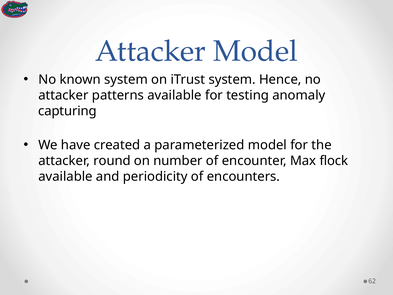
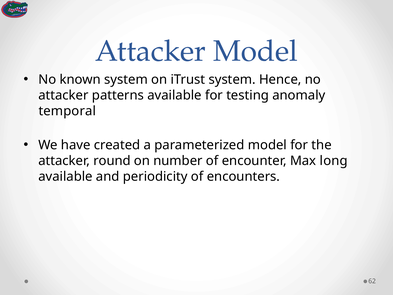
capturing: capturing -> temporal
flock: flock -> long
